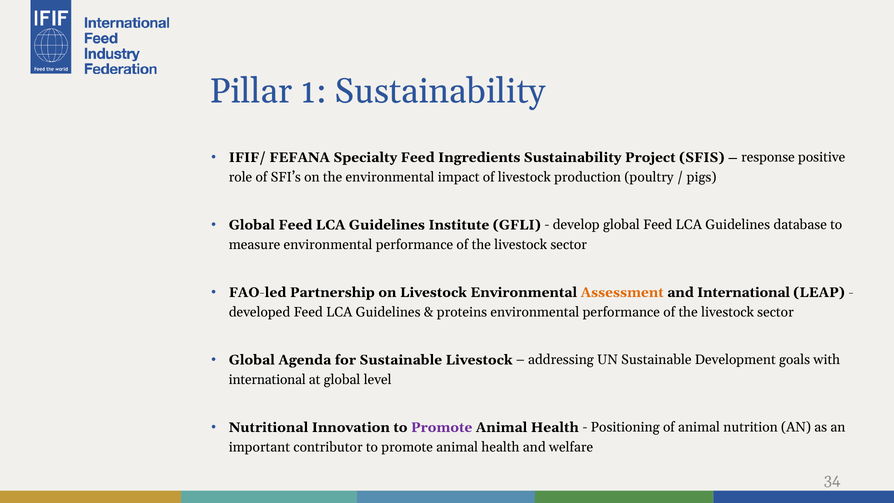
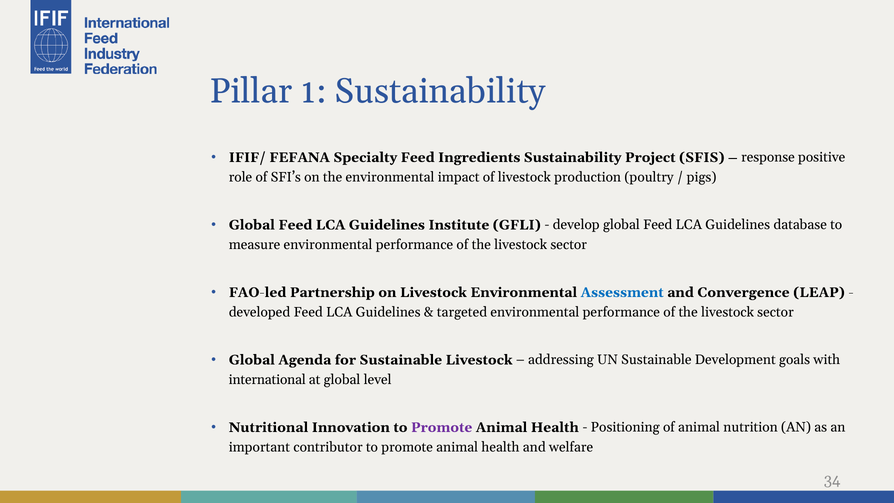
Assessment colour: orange -> blue
and International: International -> Convergence
proteins: proteins -> targeted
